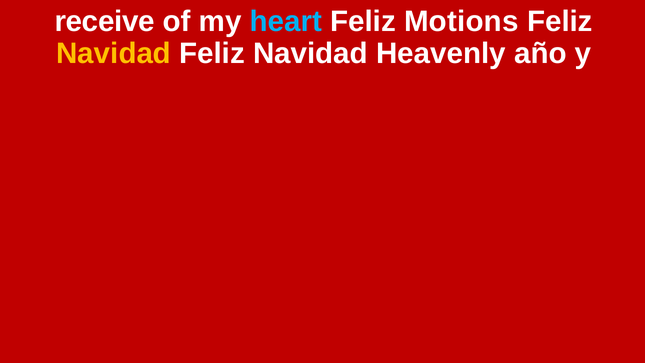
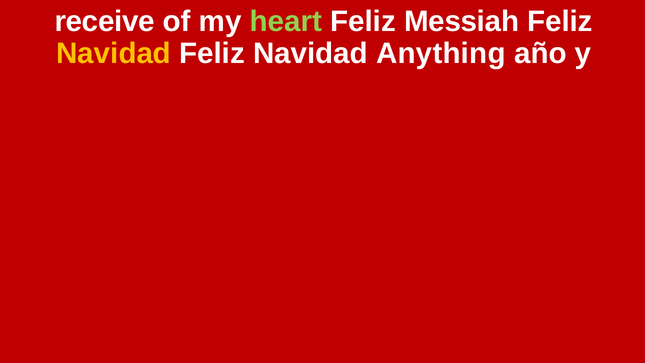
heart colour: light blue -> light green
Motions: Motions -> Messiah
Heavenly: Heavenly -> Anything
